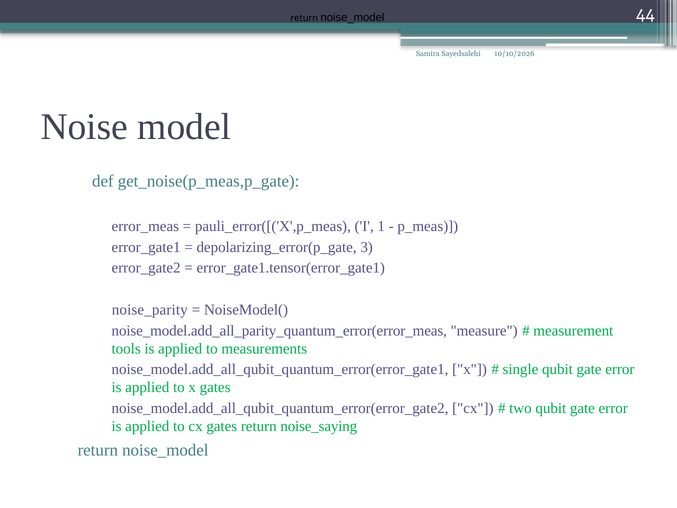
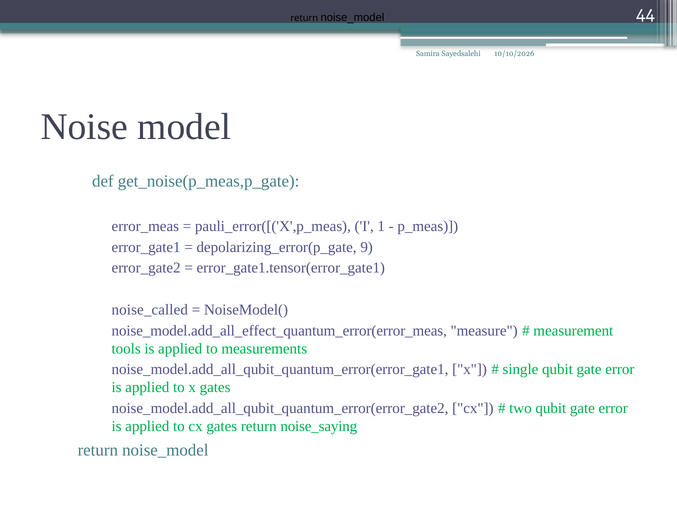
3: 3 -> 9
noise_parity: noise_parity -> noise_called
noise_model.add_all_parity_quantum_error(error_meas: noise_model.add_all_parity_quantum_error(error_meas -> noise_model.add_all_effect_quantum_error(error_meas
